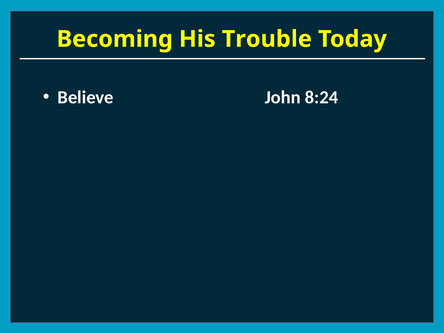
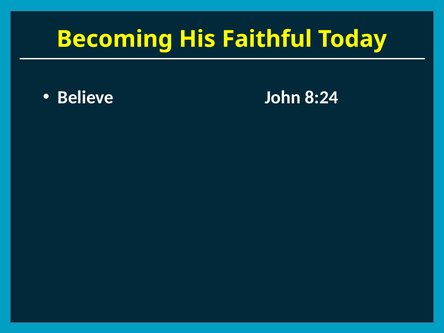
Trouble: Trouble -> Faithful
